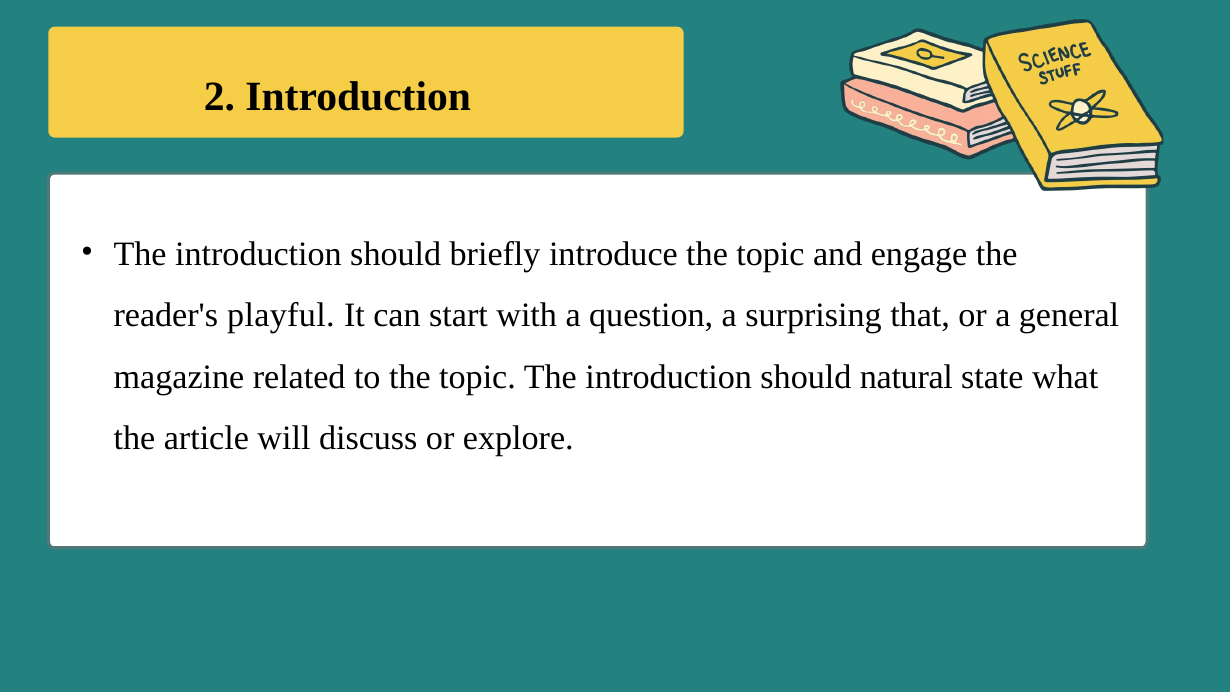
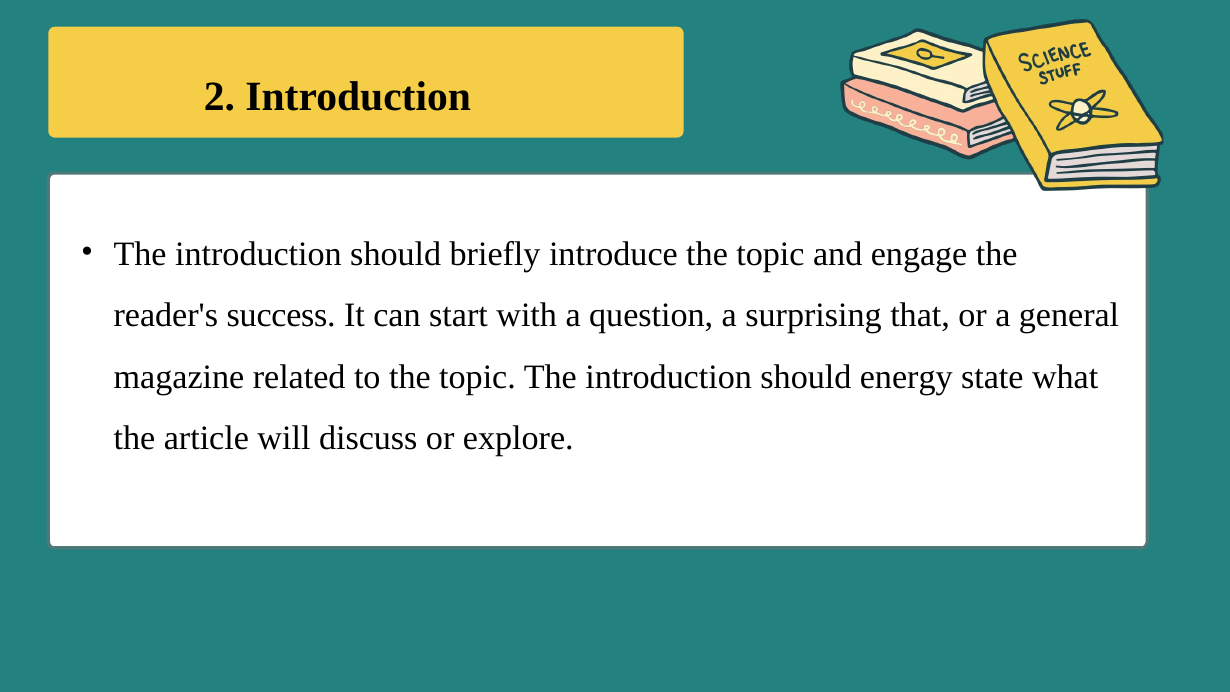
playful: playful -> success
natural: natural -> energy
